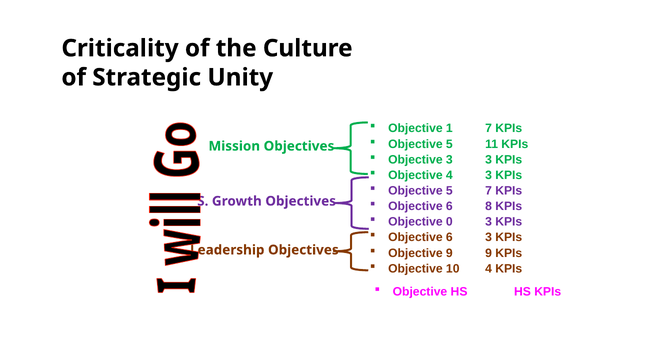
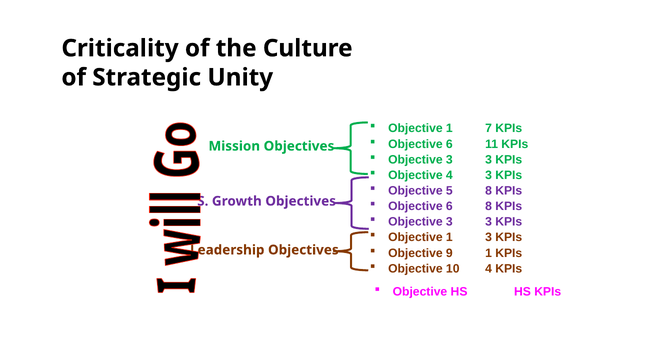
5 at (449, 144): 5 -> 6
5 7: 7 -> 8
0 at (449, 222): 0 -> 3
6 at (449, 237): 6 -> 1
9 9: 9 -> 1
